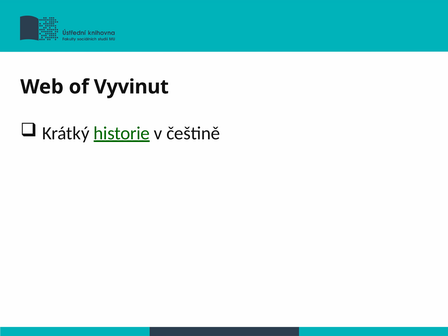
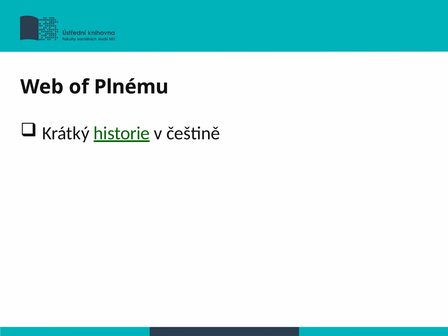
Vyvinut: Vyvinut -> Plnému
